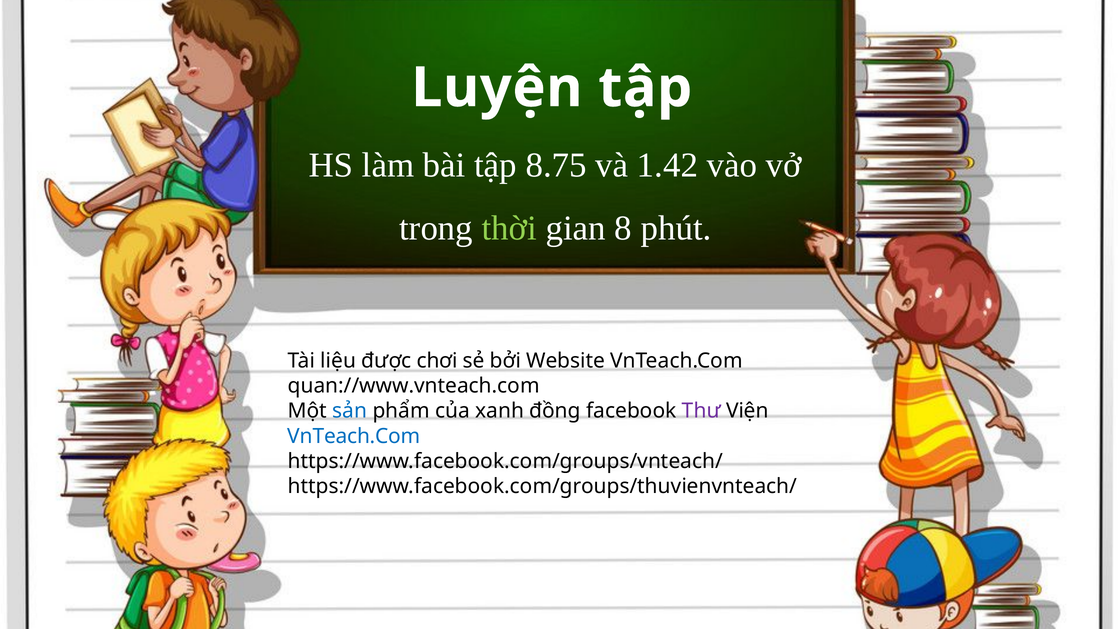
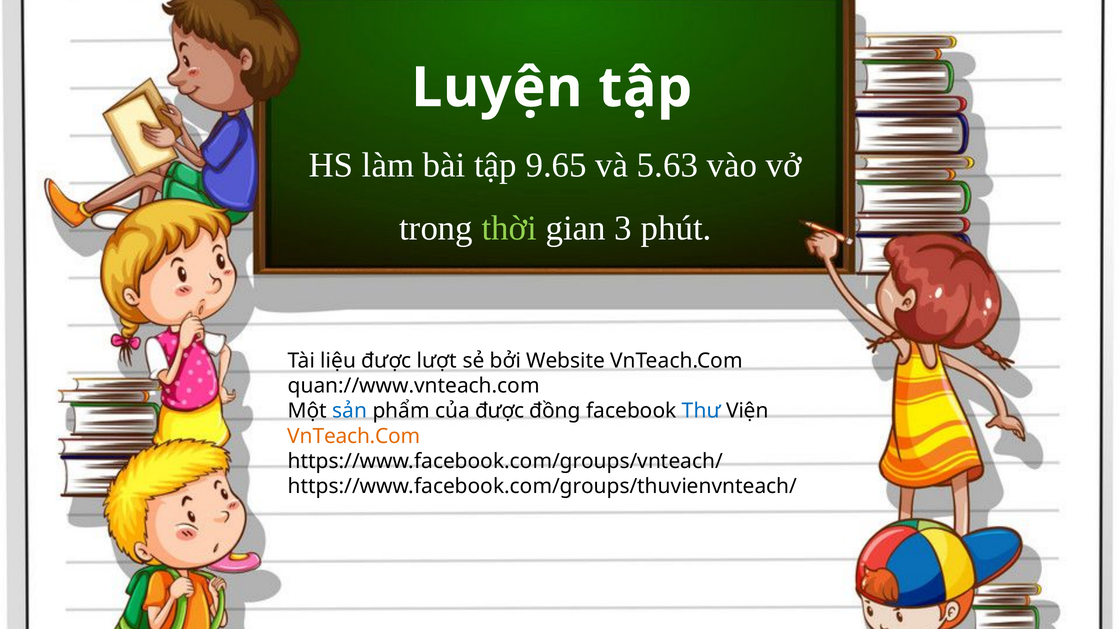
8.75: 8.75 -> 9.65
1.42: 1.42 -> 5.63
8: 8 -> 3
chơi: chơi -> lượt
của xanh: xanh -> được
Thư colour: purple -> blue
VnTeach.Com at (354, 436) colour: blue -> orange
